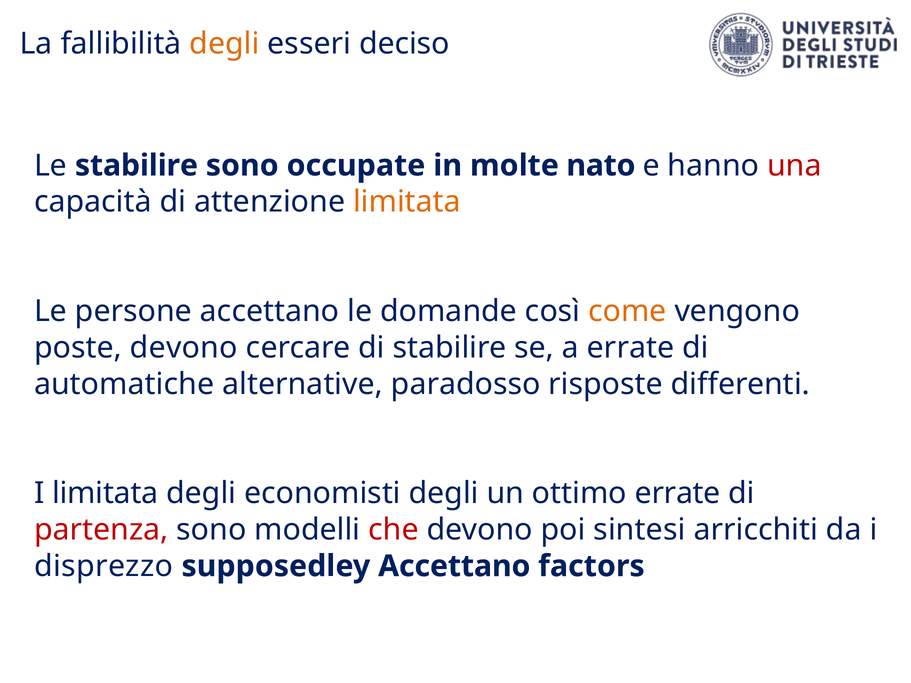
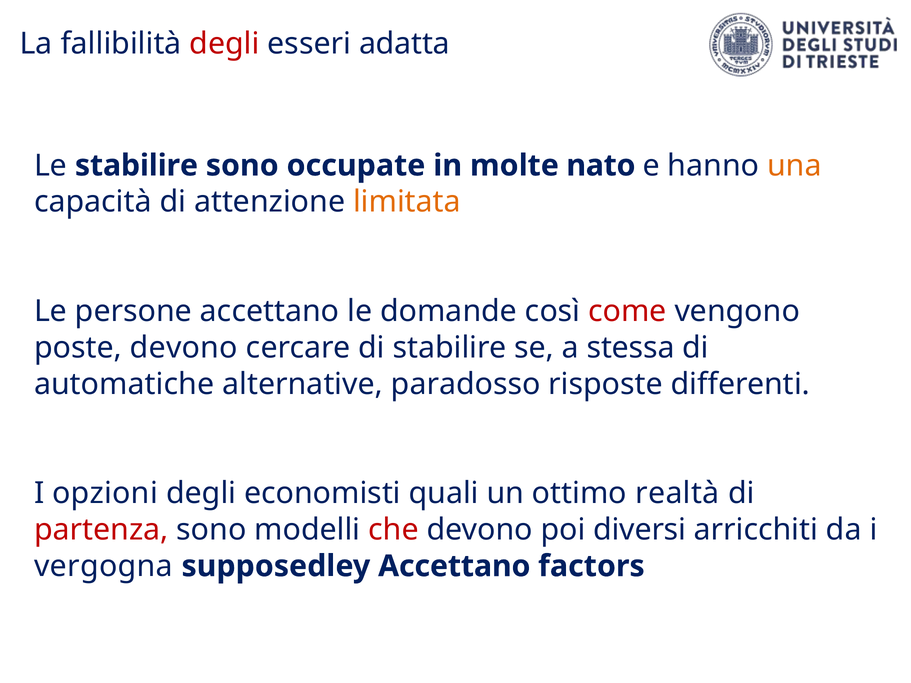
degli at (225, 44) colour: orange -> red
deciso: deciso -> adatta
una colour: red -> orange
come colour: orange -> red
a errate: errate -> stessa
I limitata: limitata -> opzioni
economisti degli: degli -> quali
ottimo errate: errate -> realtà
sintesi: sintesi -> diversi
disprezzo: disprezzo -> vergogna
